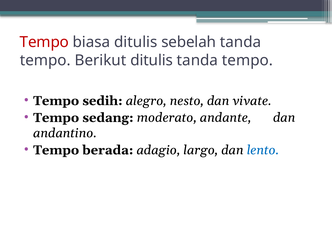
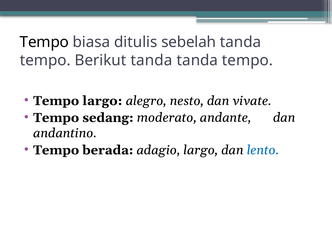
Tempo at (44, 42) colour: red -> black
Berikut ditulis: ditulis -> tanda
Tempo sedih: sedih -> largo
